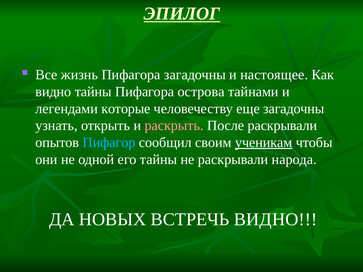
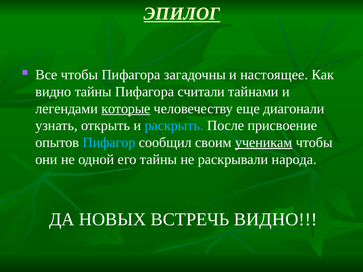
Все жизнь: жизнь -> чтобы
острова: острова -> считали
которые underline: none -> present
еще загадочны: загадочны -> диагонали
раскрыть colour: pink -> light blue
После раскрывали: раскрывали -> присвоение
